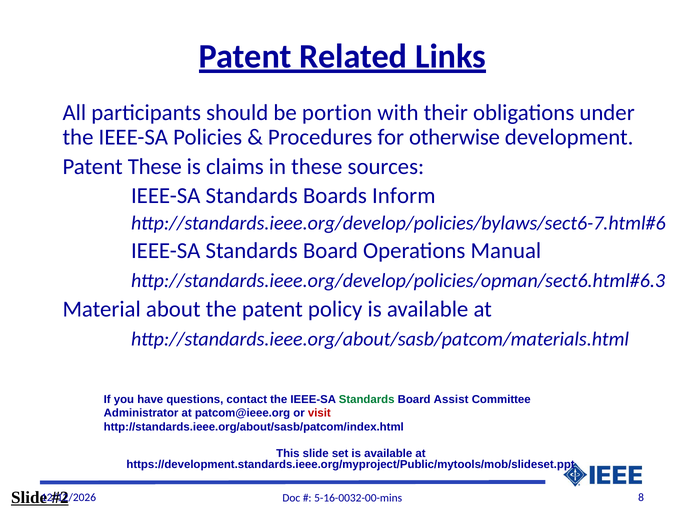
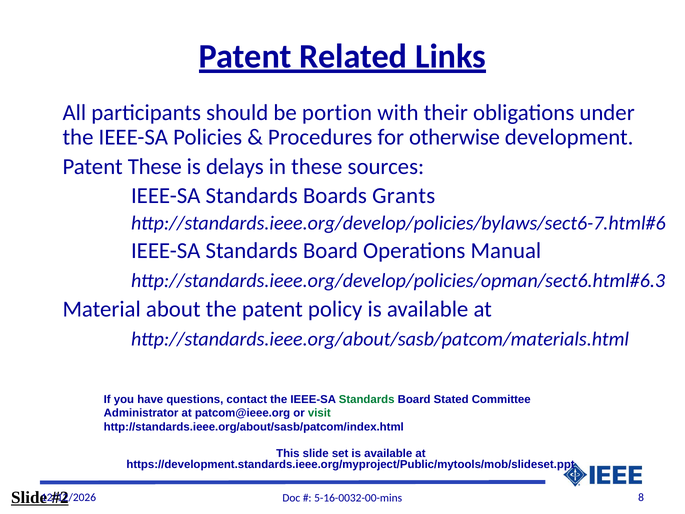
claims: claims -> delays
Inform: Inform -> Grants
Assist: Assist -> Stated
visit colour: red -> green
